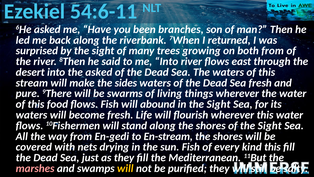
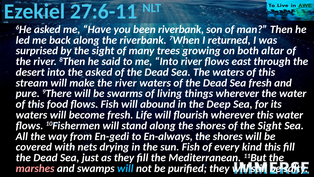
54:6-11: 54:6-11 -> 27:6-11
been branches: branches -> riverbank
both from: from -> altar
make the sides: sides -> river
in the Sight: Sight -> Deep
En-stream: En-stream -> En-always
will at (125, 168) colour: yellow -> light blue
